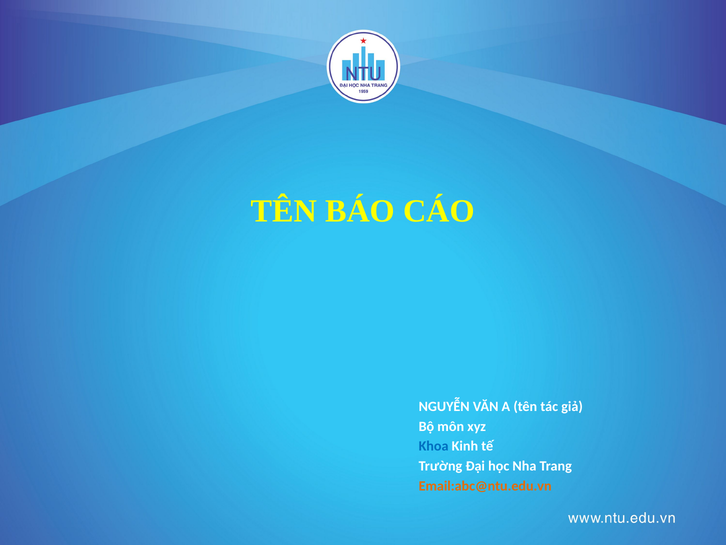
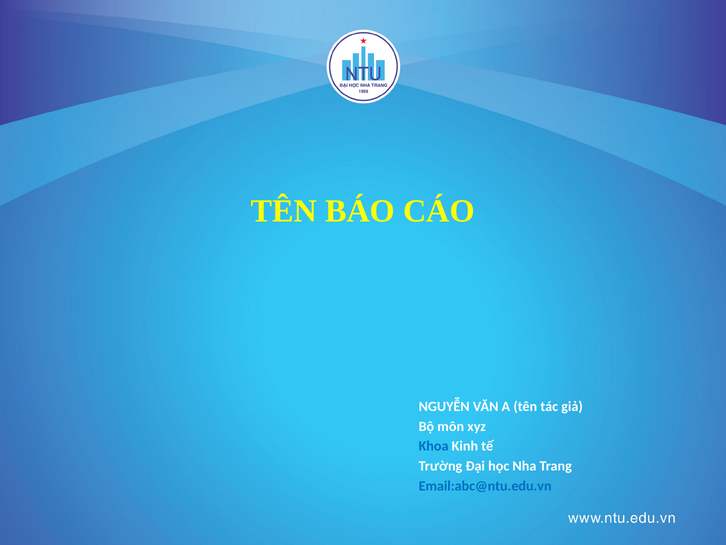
Email:abc@ntu.edu.vn colour: orange -> blue
